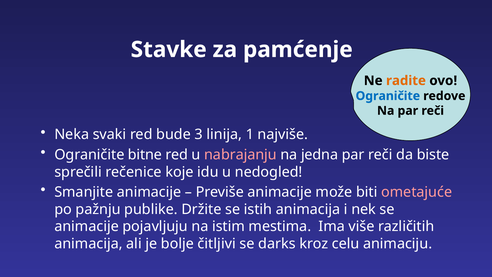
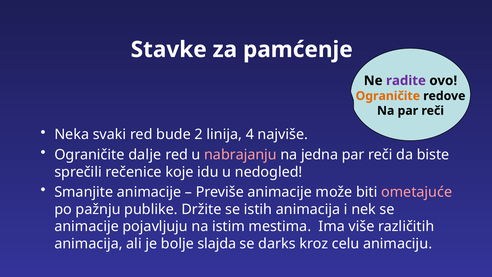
radite colour: orange -> purple
Ograničite at (388, 96) colour: blue -> orange
3: 3 -> 2
1: 1 -> 4
bitne: bitne -> dalje
čitljivi: čitljivi -> slajda
